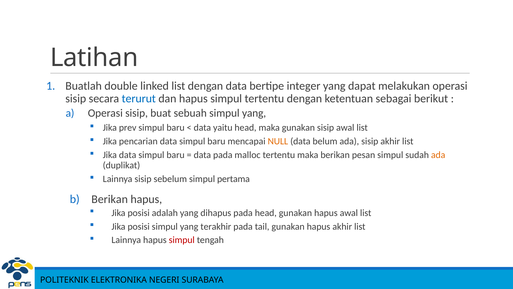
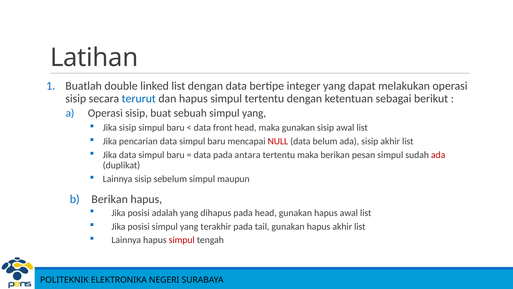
Jika prev: prev -> sisip
yaitu: yaitu -> front
NULL colour: orange -> red
malloc: malloc -> antara
ada at (438, 155) colour: orange -> red
pertama: pertama -> maupun
